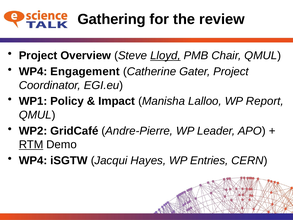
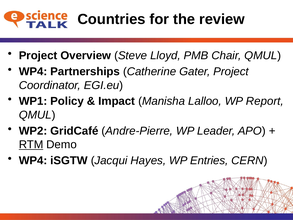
Gathering: Gathering -> Countries
Lloyd underline: present -> none
Engagement: Engagement -> Partnerships
